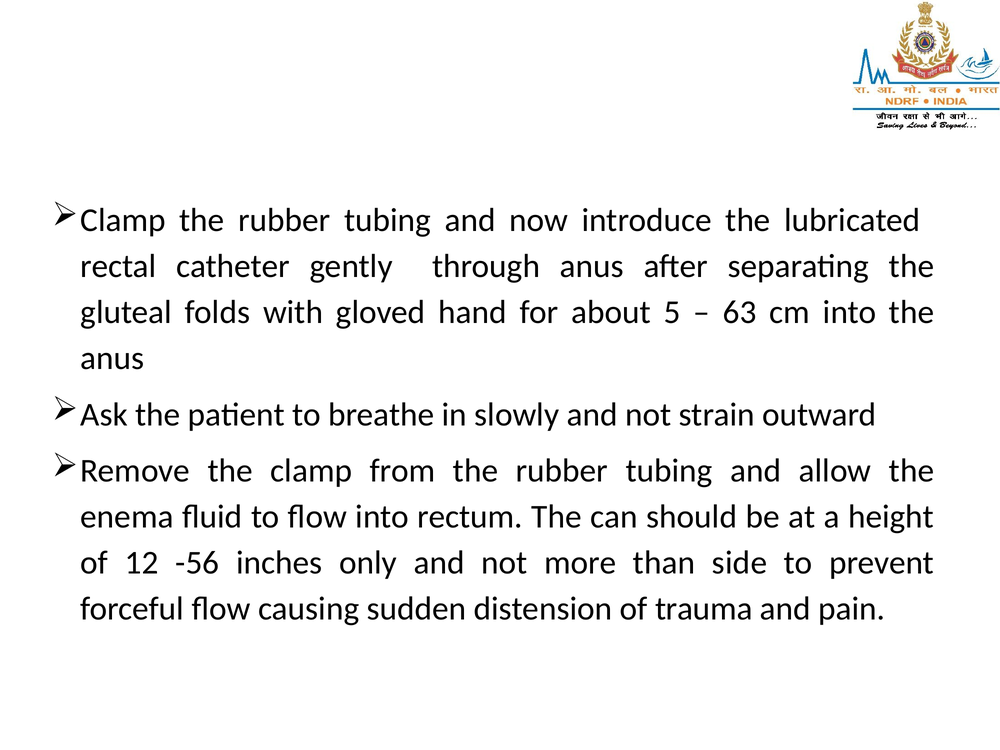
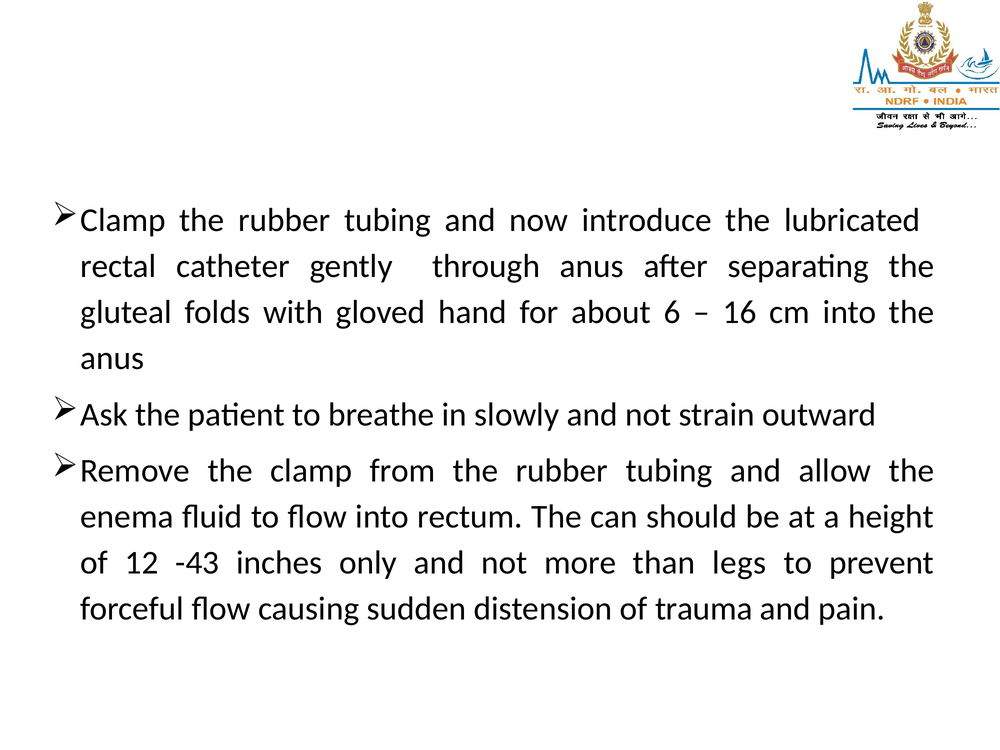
5: 5 -> 6
63: 63 -> 16
-56: -56 -> -43
side: side -> legs
